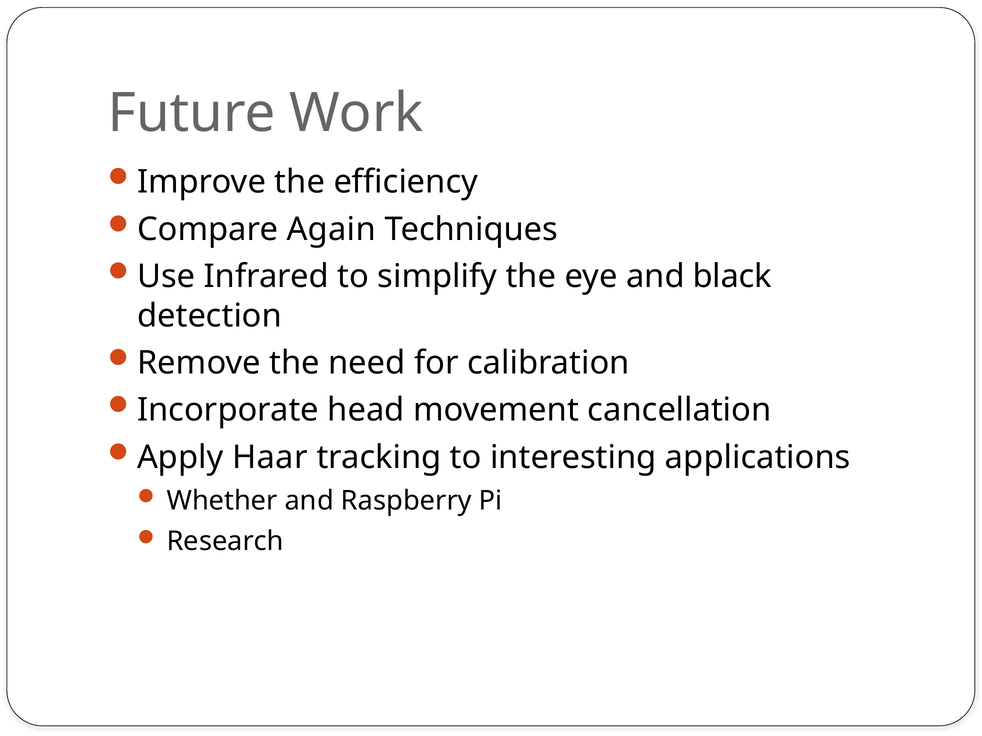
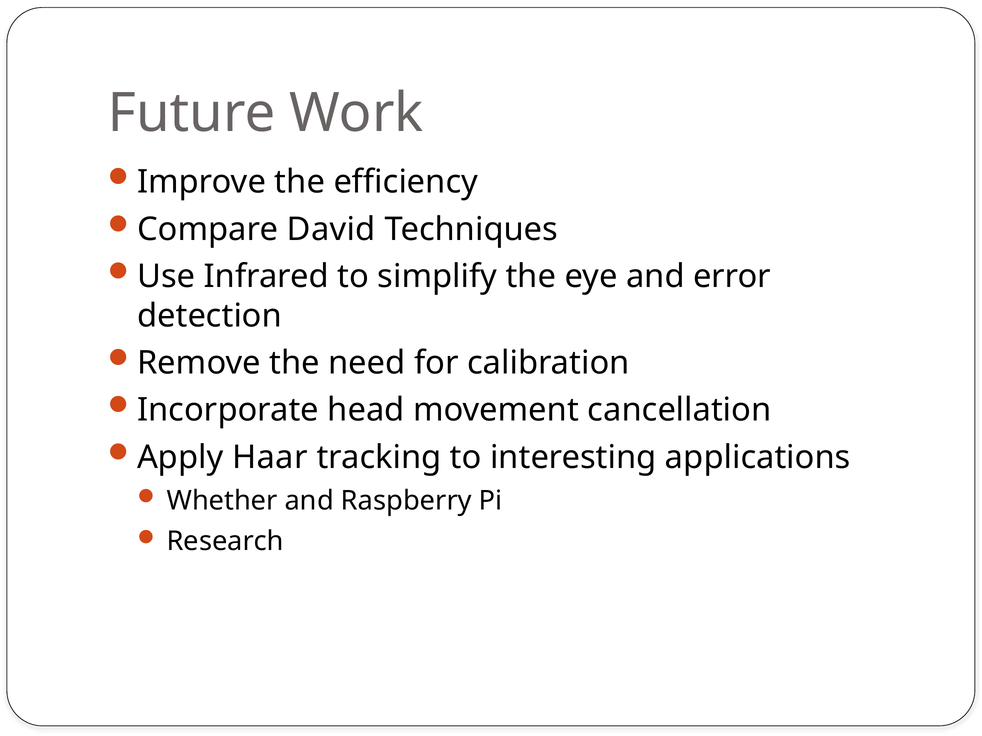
Again: Again -> David
black: black -> error
